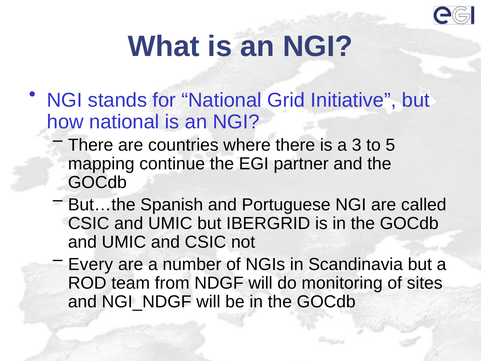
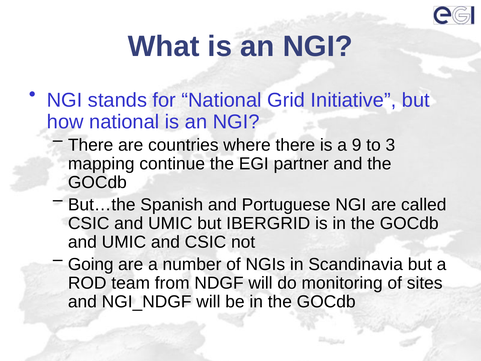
3: 3 -> 9
5: 5 -> 3
Every: Every -> Going
